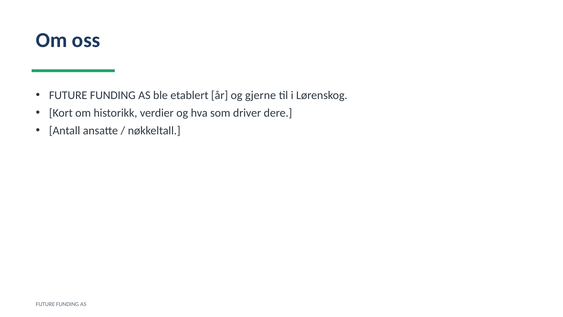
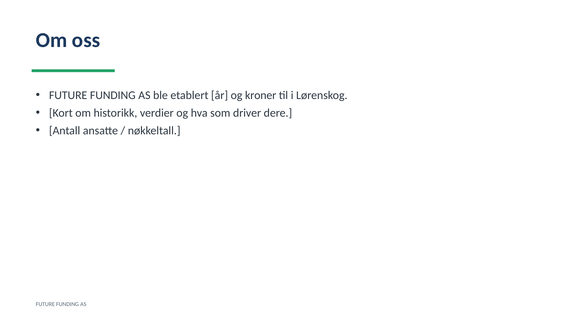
gjerne: gjerne -> kroner
